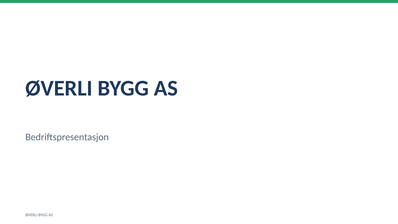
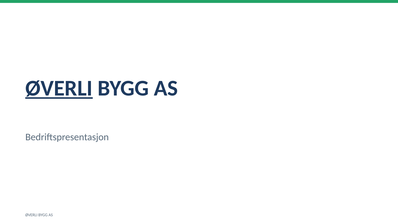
ØVERLI at (59, 88) underline: none -> present
